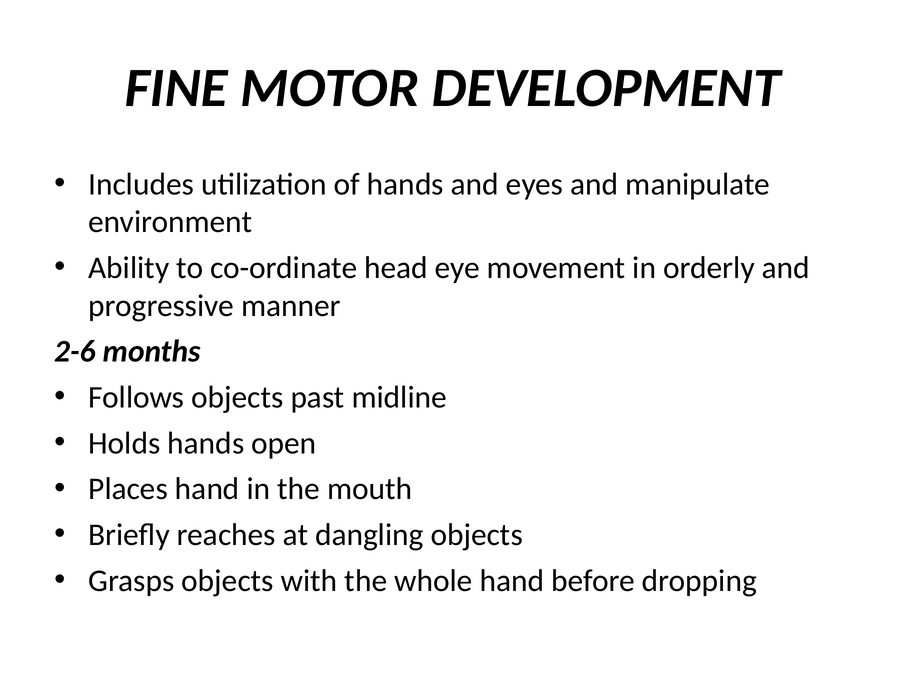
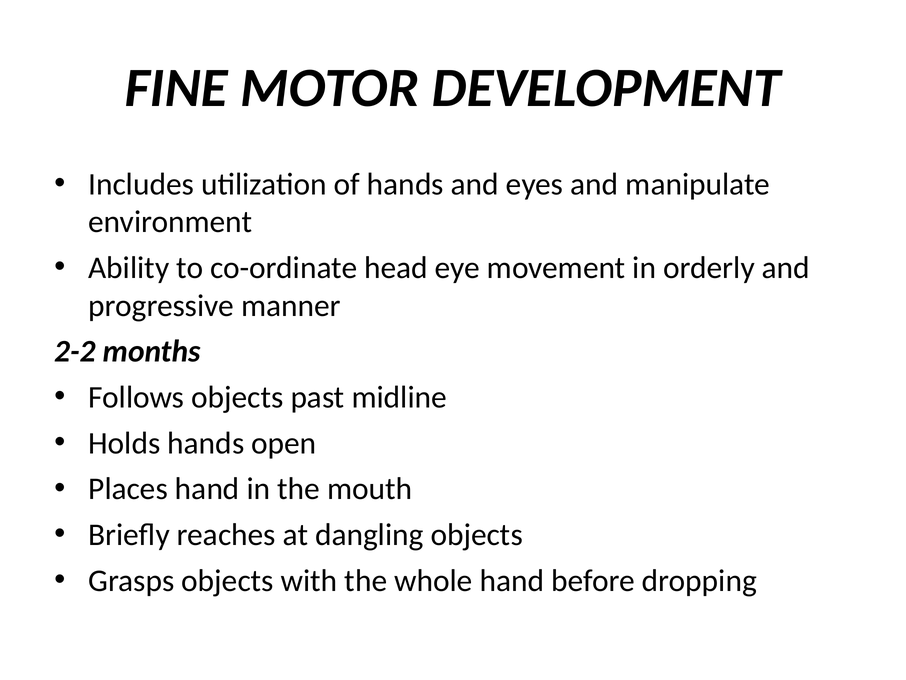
2-6: 2-6 -> 2-2
